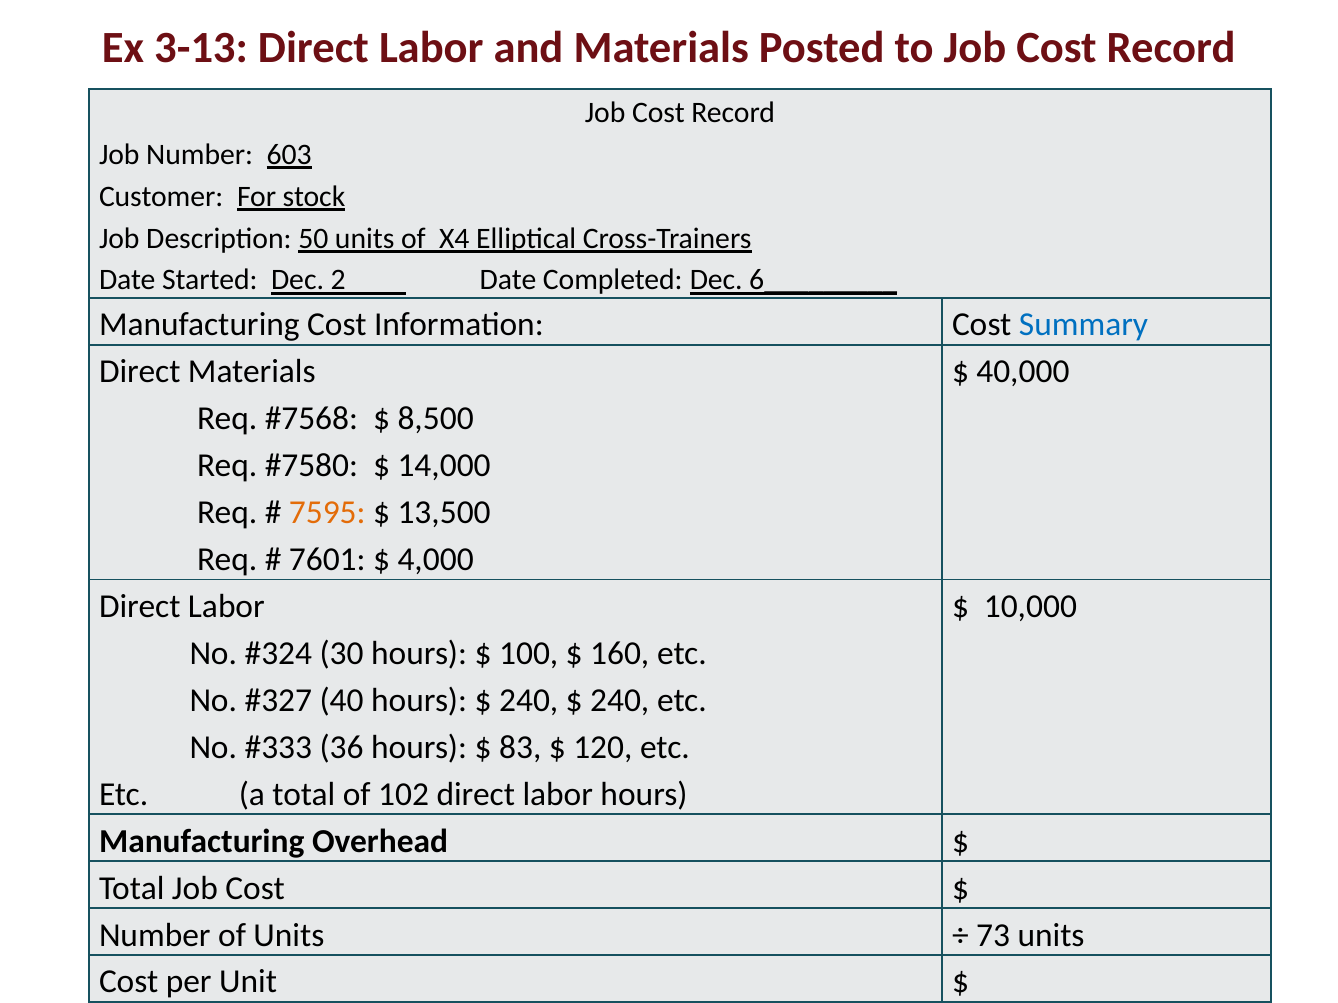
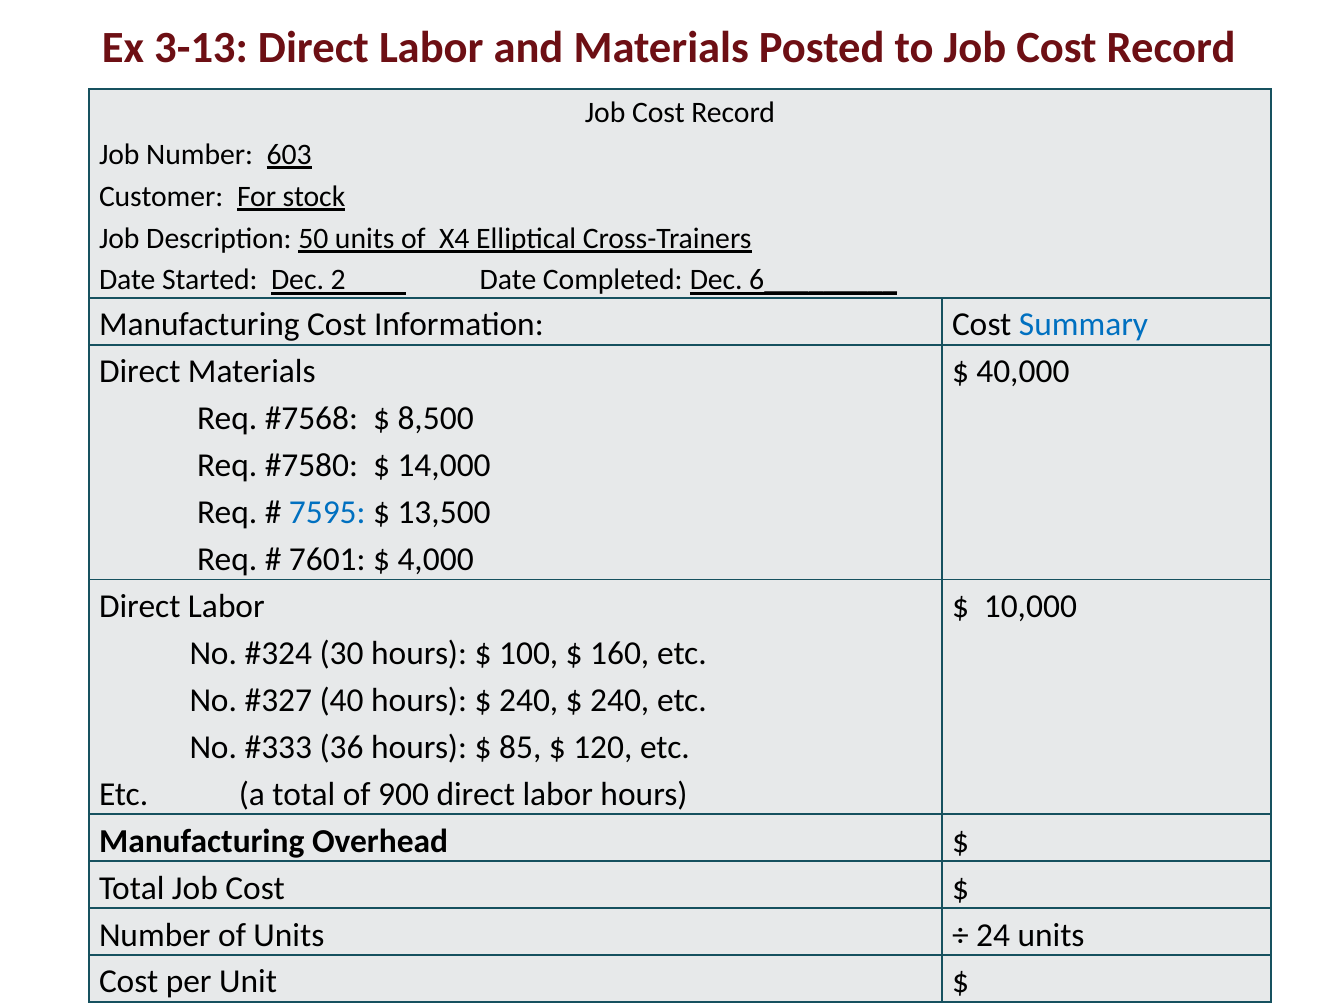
7595 colour: orange -> blue
83: 83 -> 85
102: 102 -> 900
73: 73 -> 24
